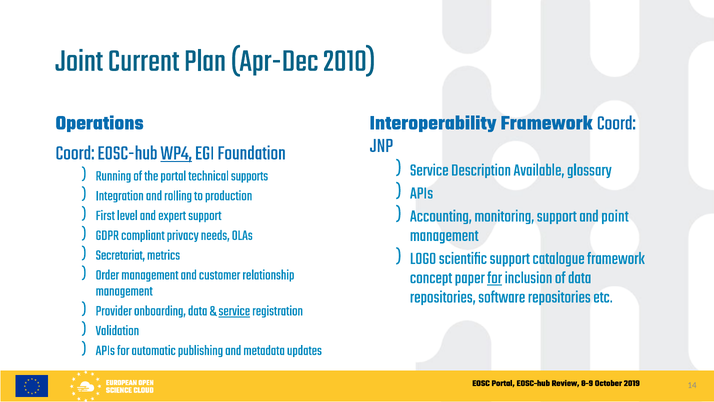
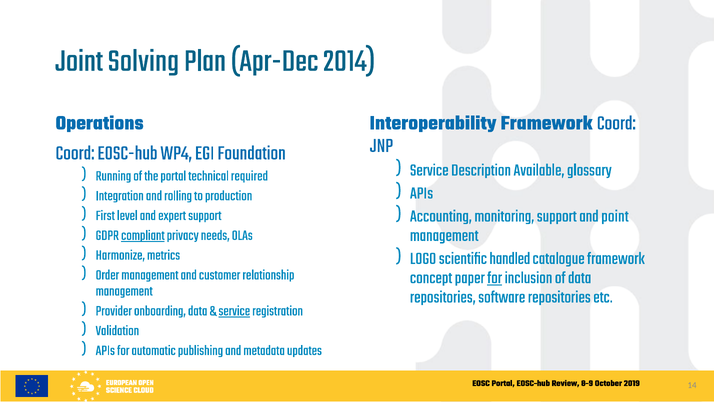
Current: Current -> Solving
2010: 2010 -> 2014
WP4 underline: present -> none
supports: supports -> required
compliant underline: none -> present
Secretariat: Secretariat -> Harmonize
scientific support: support -> handled
